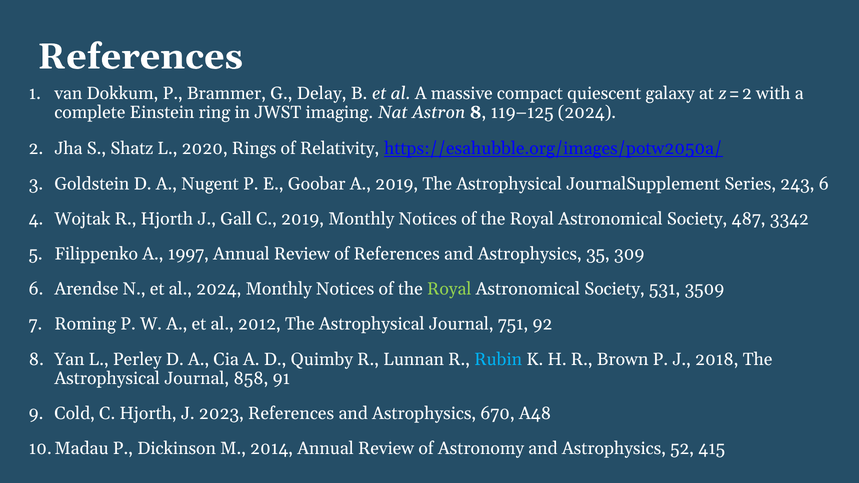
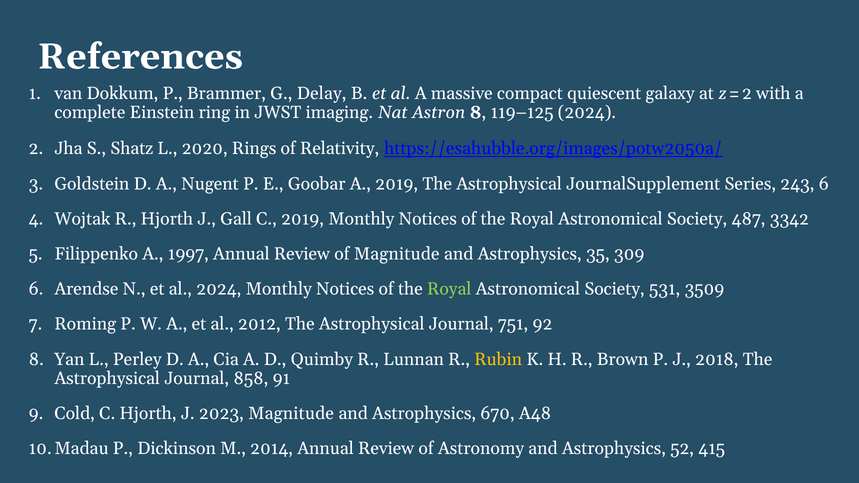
of References: References -> Magnitude
Rubin colour: light blue -> yellow
2023 References: References -> Magnitude
